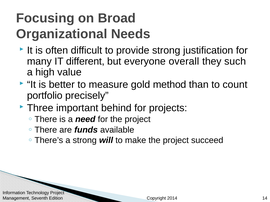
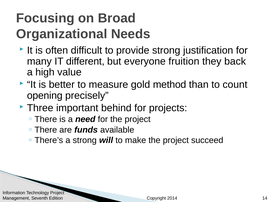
overall: overall -> fruition
such: such -> back
portfolio: portfolio -> opening
